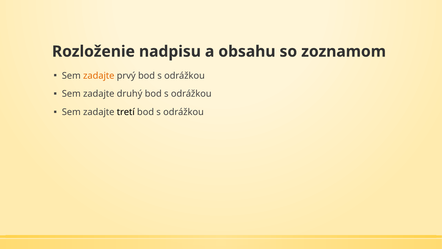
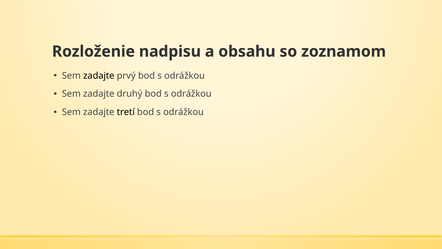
zadajte at (99, 76) colour: orange -> black
